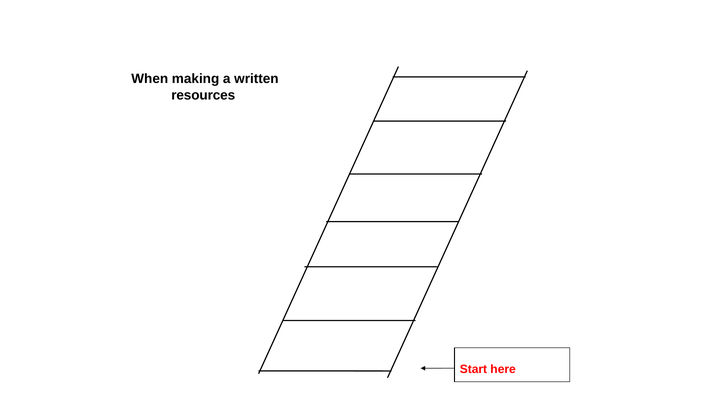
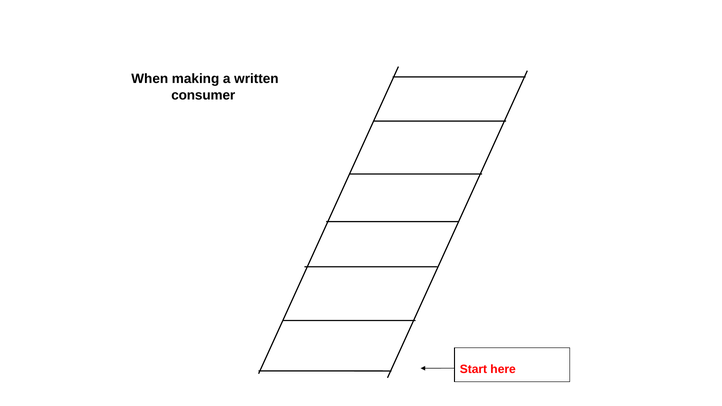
resources: resources -> consumer
